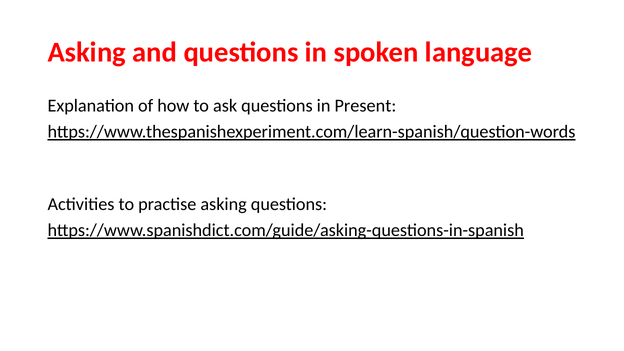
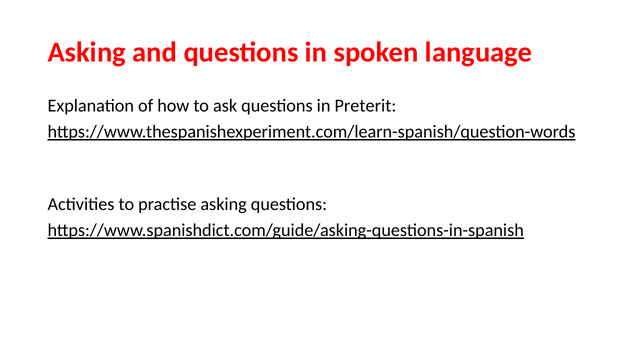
Present: Present -> Preterit
